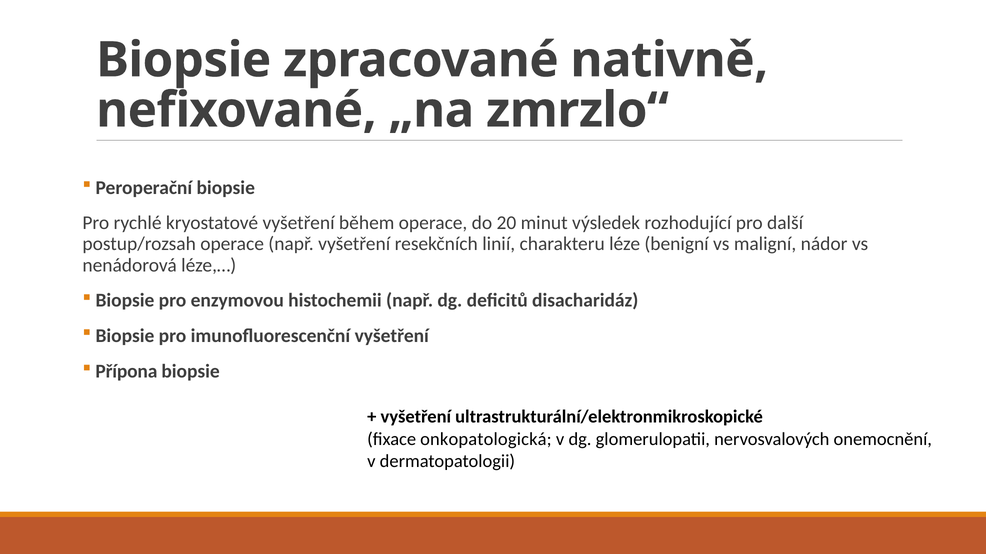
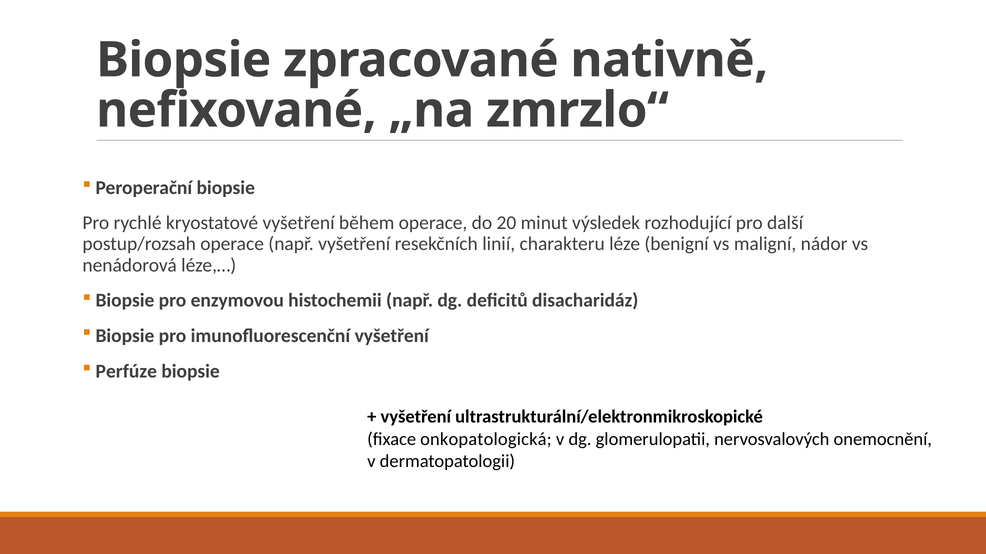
Přípona: Přípona -> Perfúze
